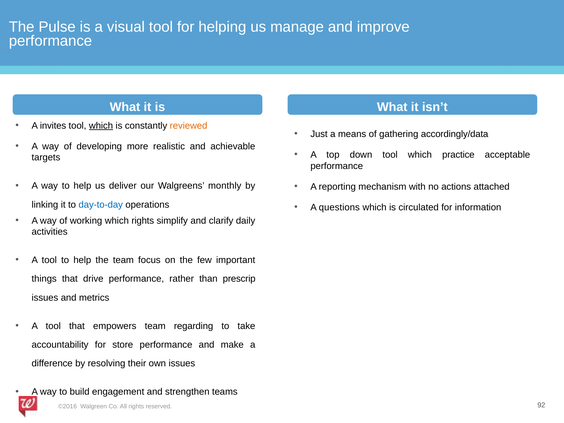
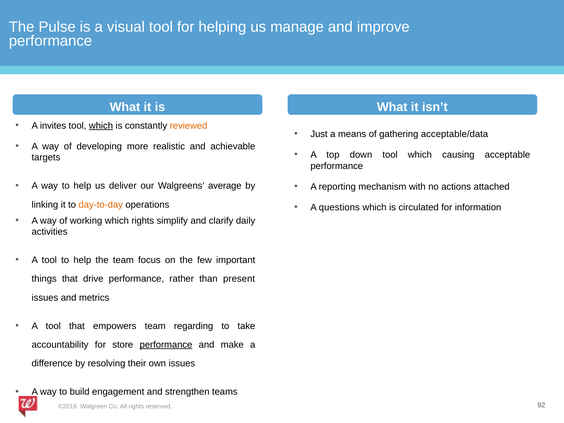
accordingly/data: accordingly/data -> acceptable/data
practice: practice -> causing
monthly: monthly -> average
day-to-day colour: blue -> orange
prescrip: prescrip -> present
performance at (166, 345) underline: none -> present
